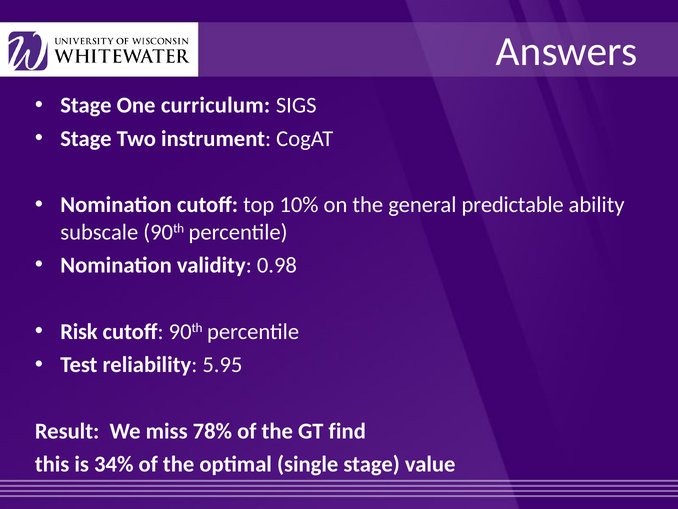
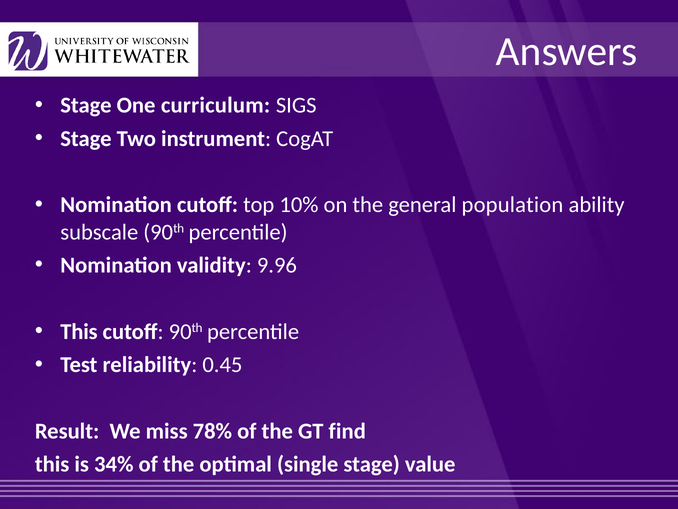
predictable: predictable -> population
0.98: 0.98 -> 9.96
Risk at (79, 331): Risk -> This
5.95: 5.95 -> 0.45
